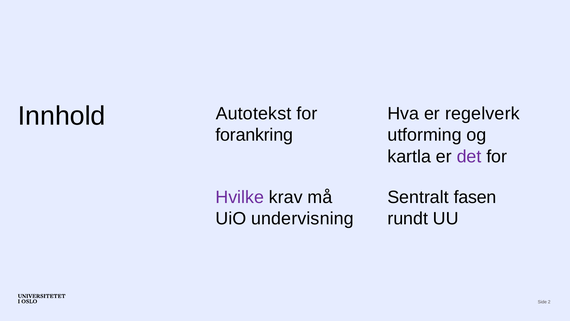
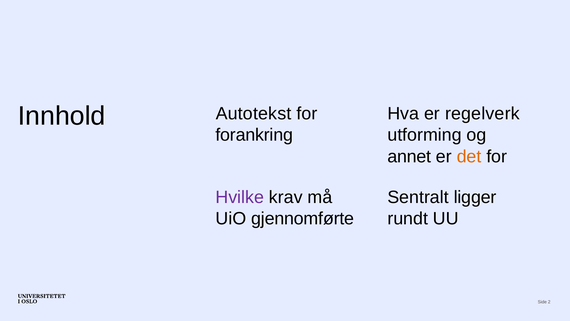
kartla: kartla -> annet
det colour: purple -> orange
fasen: fasen -> ligger
undervisning: undervisning -> gjennomførte
